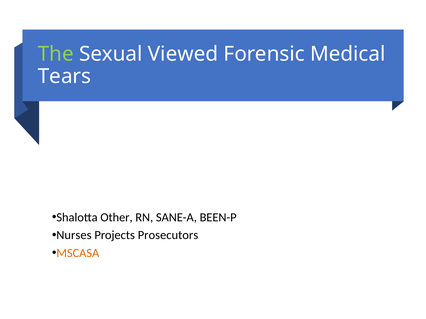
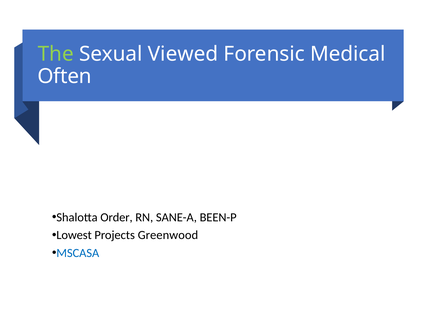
Tears: Tears -> Often
Other: Other -> Order
Nurses: Nurses -> Lowest
Prosecutors: Prosecutors -> Greenwood
MSCASA colour: orange -> blue
